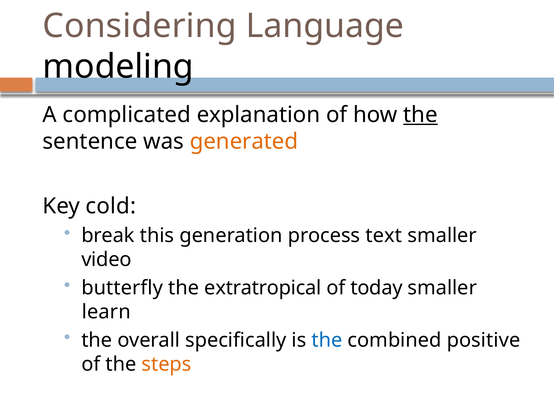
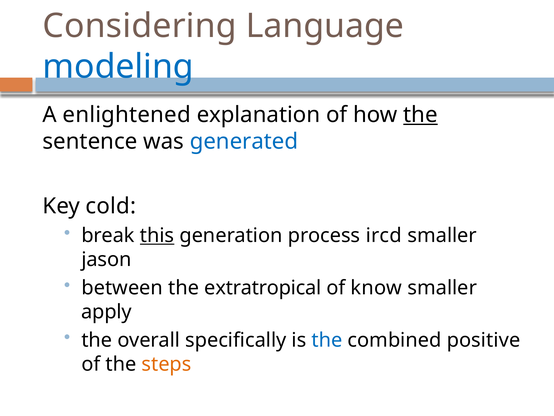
modeling colour: black -> blue
complicated: complicated -> enlightened
generated colour: orange -> blue
this underline: none -> present
text: text -> ircd
video: video -> jason
butterfly: butterfly -> between
today: today -> know
learn: learn -> apply
